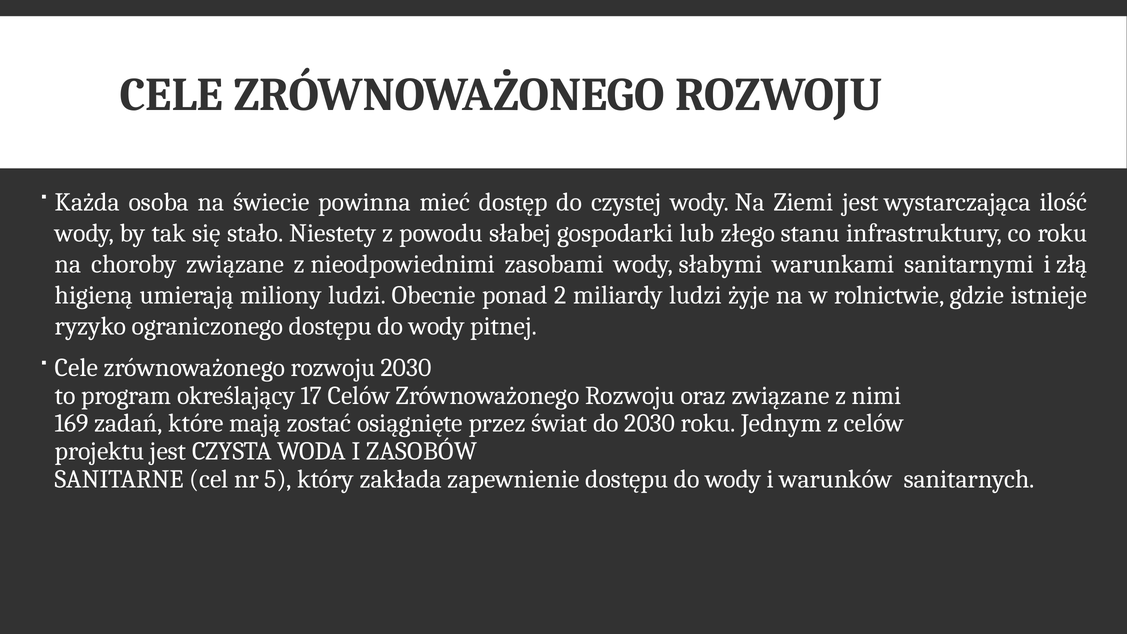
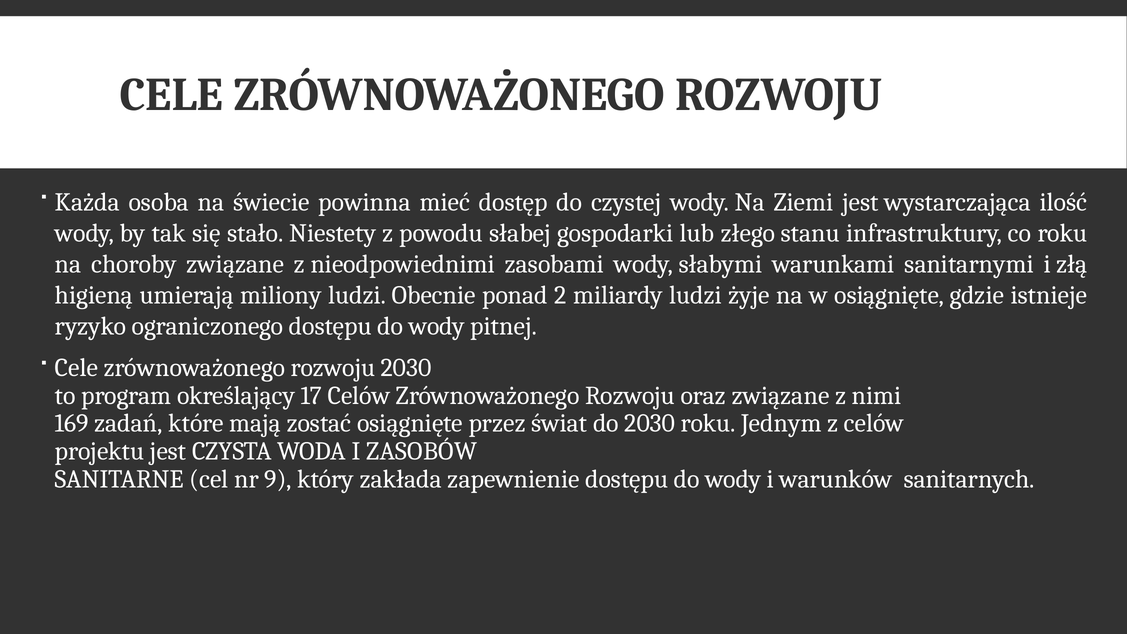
w rolnictwie: rolnictwie -> osiągnięte
5: 5 -> 9
